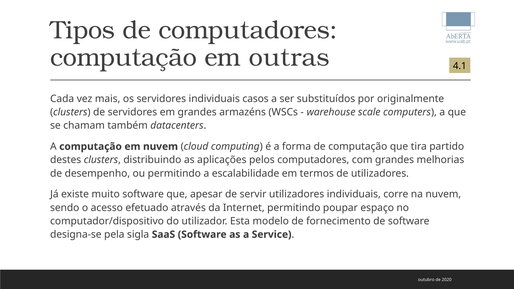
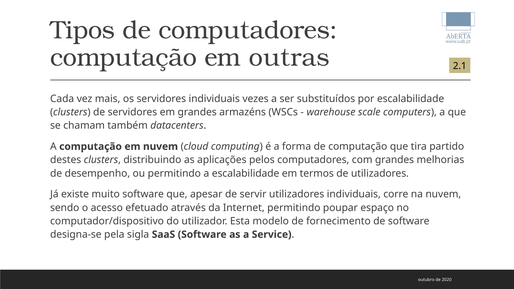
4.1: 4.1 -> 2.1
casos: casos -> vezes
por originalmente: originalmente -> escalabilidade
